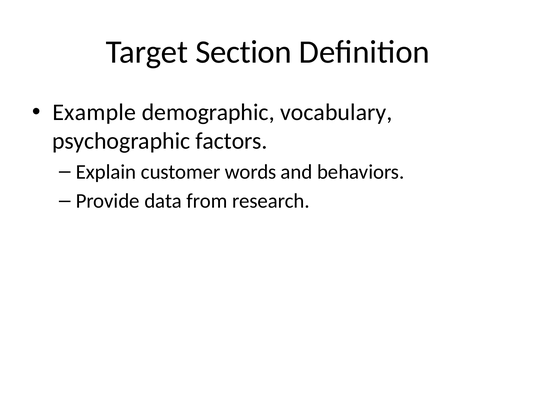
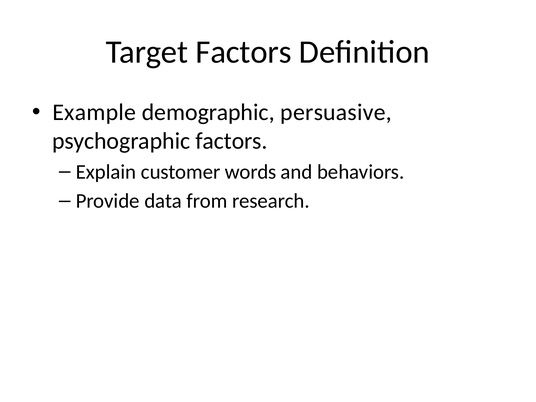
Target Section: Section -> Factors
vocabulary: vocabulary -> persuasive
